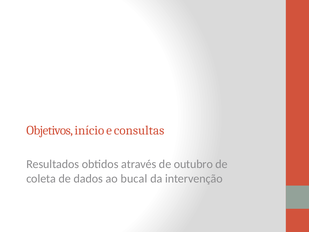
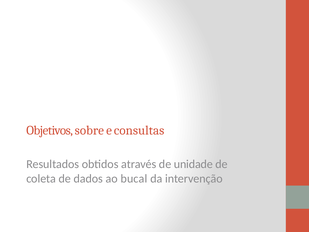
início: início -> sobre
outubro: outubro -> unidade
